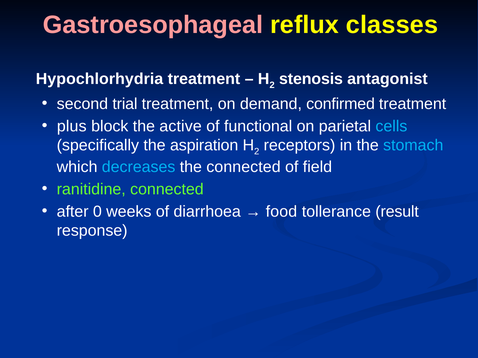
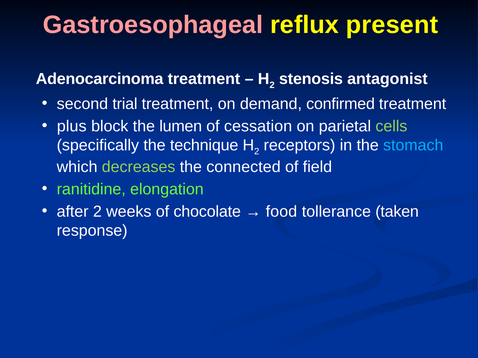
classes: classes -> present
Hypochlorhydria: Hypochlorhydria -> Adenocarcinoma
active: active -> lumen
functional: functional -> cessation
cells colour: light blue -> light green
aspiration: aspiration -> technique
decreases colour: light blue -> light green
ranitidine connected: connected -> elongation
after 0: 0 -> 2
diarrhoea: diarrhoea -> chocolate
result: result -> taken
